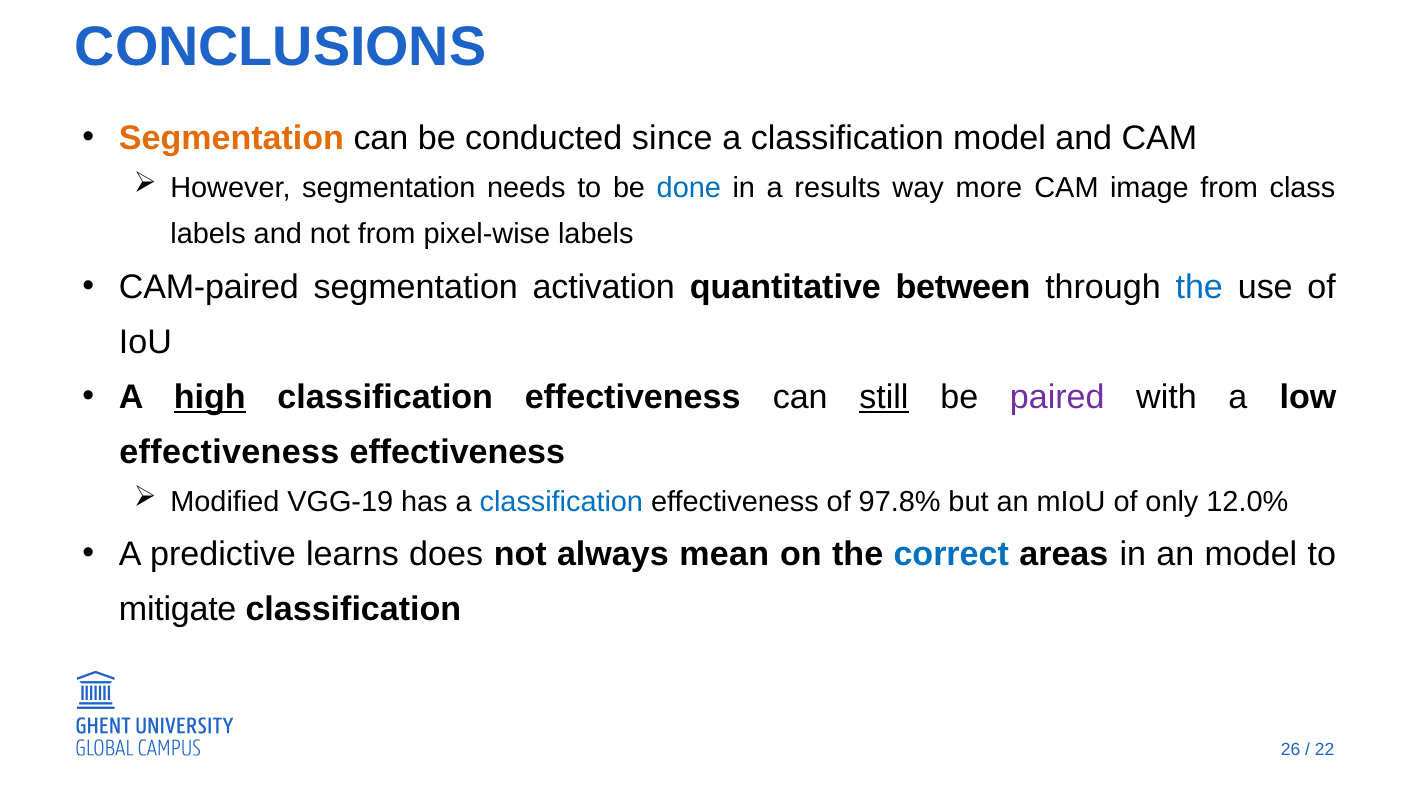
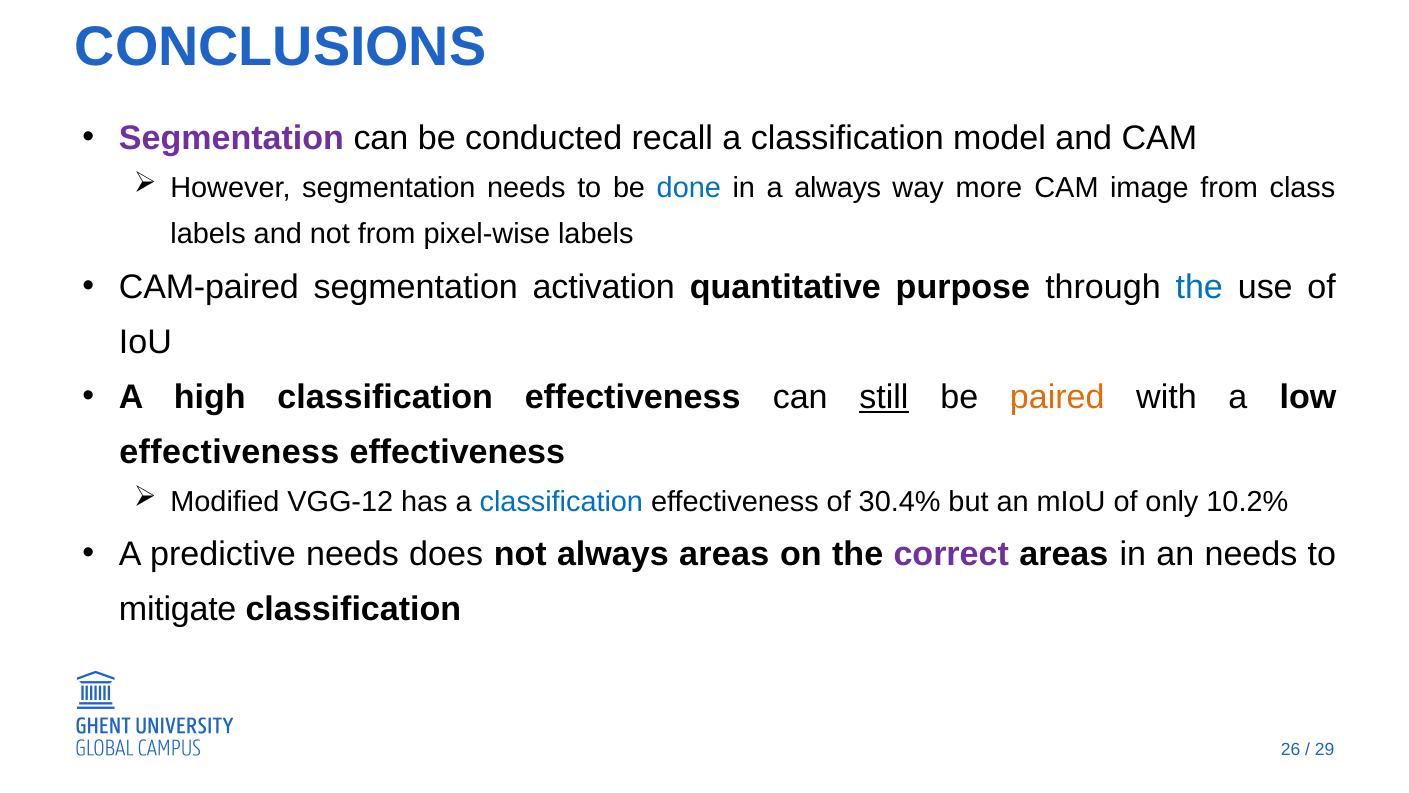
Segmentation at (231, 138) colour: orange -> purple
since: since -> recall
a results: results -> always
between: between -> purpose
high underline: present -> none
paired colour: purple -> orange
VGG-19: VGG-19 -> VGG-12
97.8%: 97.8% -> 30.4%
12.0%: 12.0% -> 10.2%
predictive learns: learns -> needs
always mean: mean -> areas
correct colour: blue -> purple
an model: model -> needs
22: 22 -> 29
